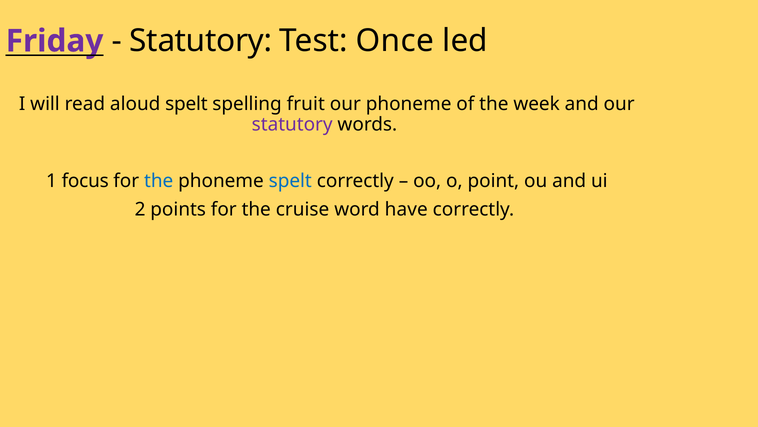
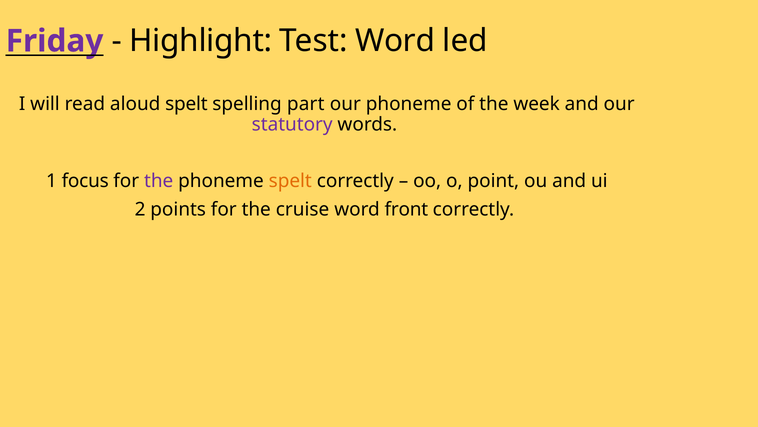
Statutory at (201, 41): Statutory -> Highlight
Test Once: Once -> Word
fruit: fruit -> part
the at (159, 181) colour: blue -> purple
spelt at (290, 181) colour: blue -> orange
have: have -> front
